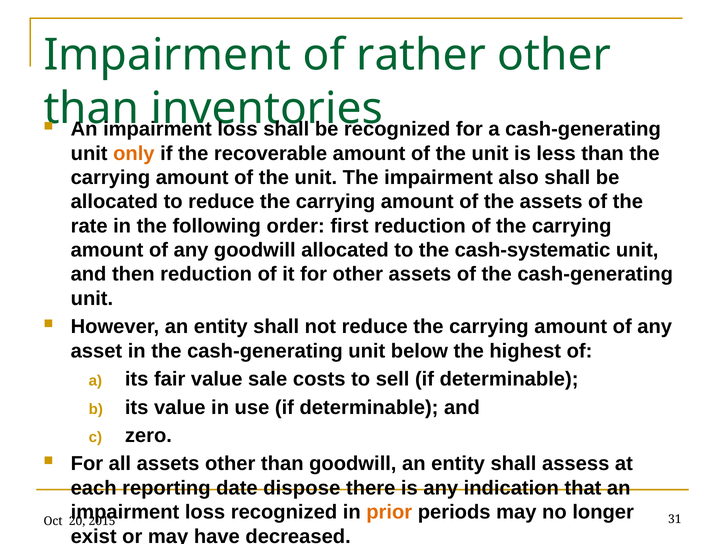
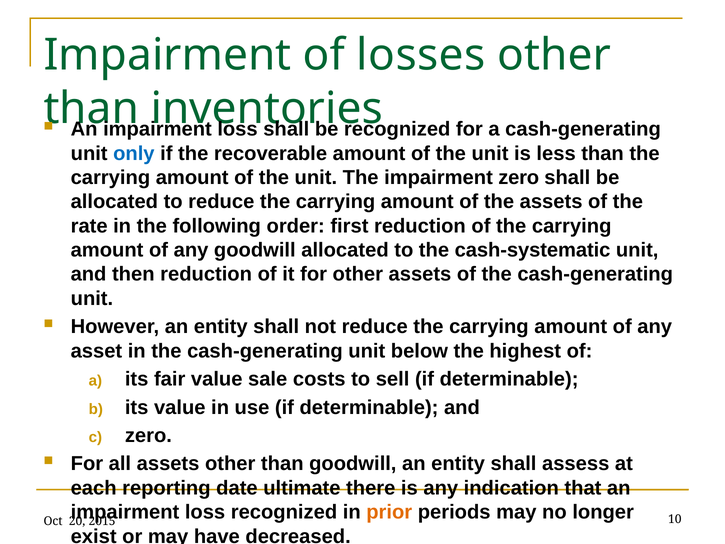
rather: rather -> losses
only colour: orange -> blue
impairment also: also -> zero
dispose: dispose -> ultimate
31: 31 -> 10
